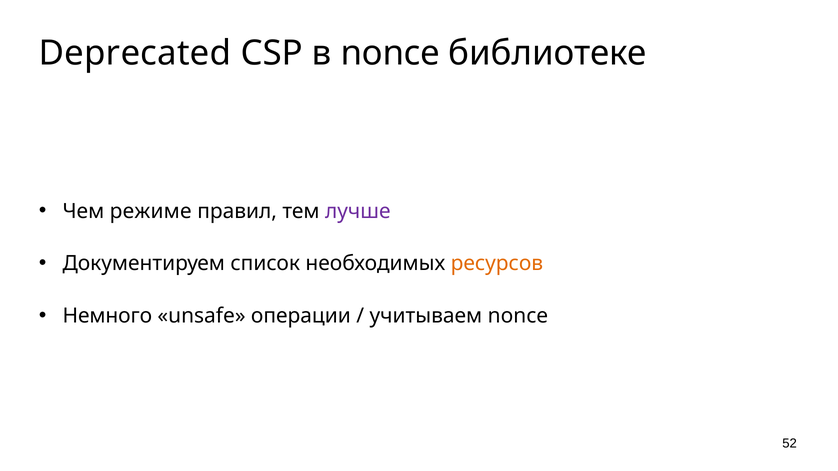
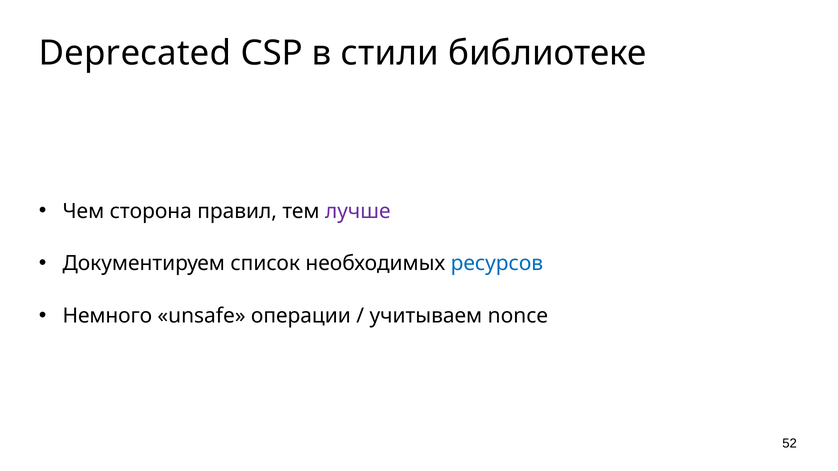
в nonce: nonce -> стили
режиме: режиме -> сторона
ресурсов colour: orange -> blue
